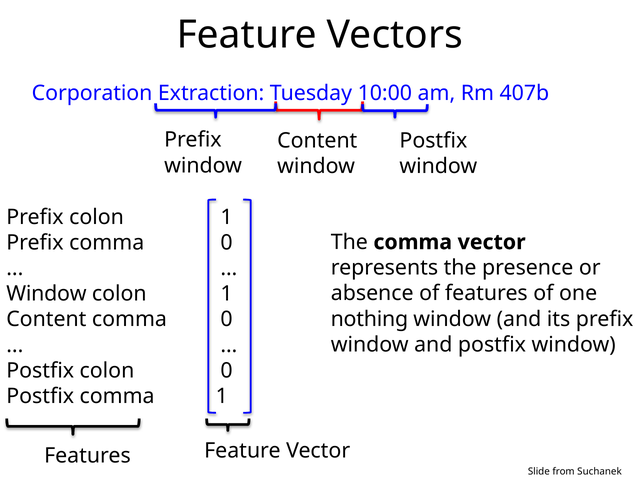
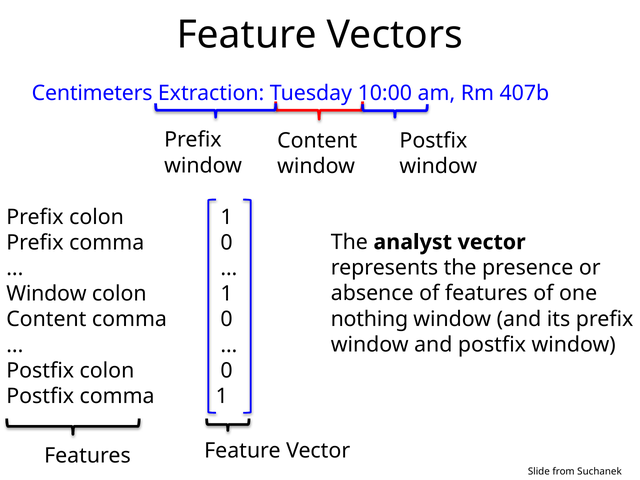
Corporation: Corporation -> Centimeters
The comma: comma -> analyst
